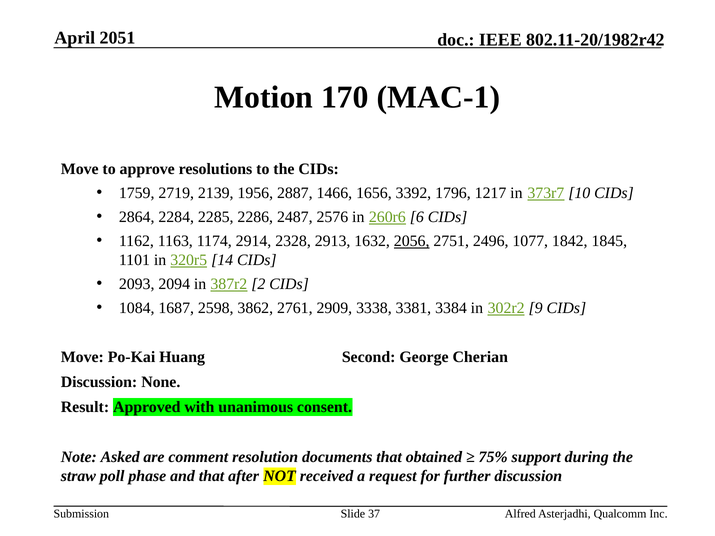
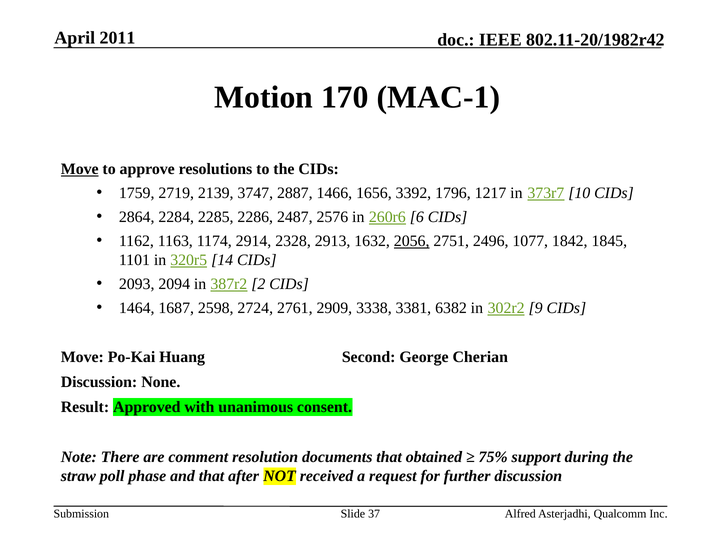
2051: 2051 -> 2011
Move at (80, 169) underline: none -> present
1956: 1956 -> 3747
1084: 1084 -> 1464
3862: 3862 -> 2724
3384: 3384 -> 6382
Asked: Asked -> There
